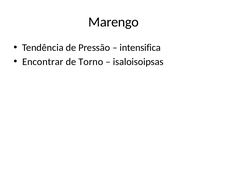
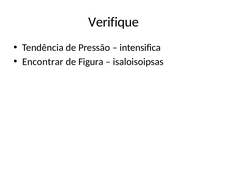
Marengo: Marengo -> Verifique
Torno: Torno -> Figura
